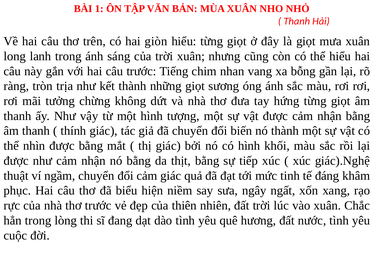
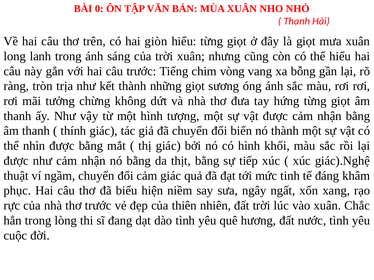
1: 1 -> 0
nhan: nhan -> vòng
